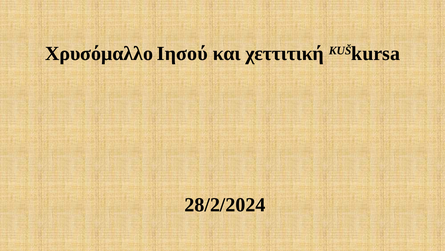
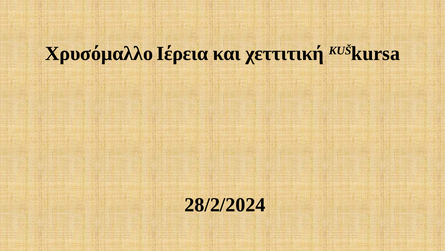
Ιησού: Ιησού -> Ιέρεια
